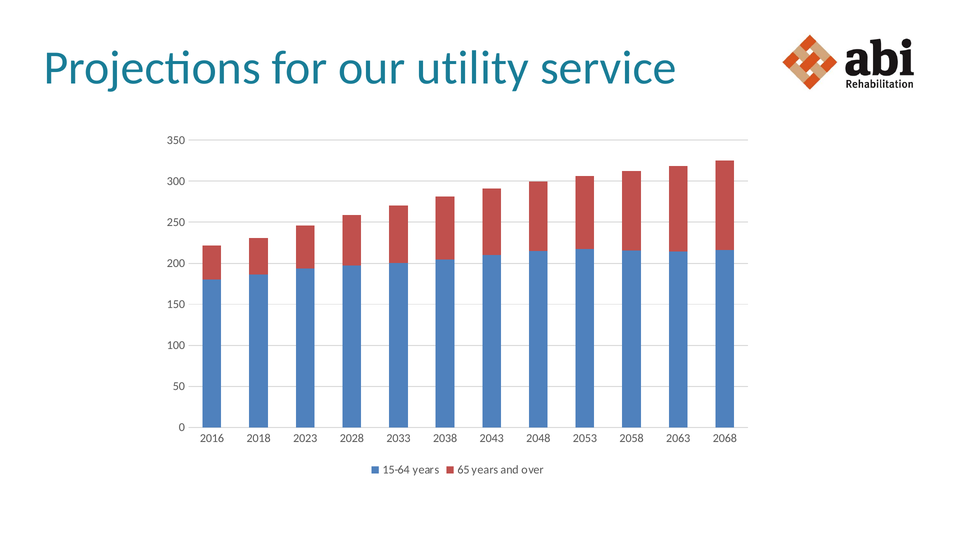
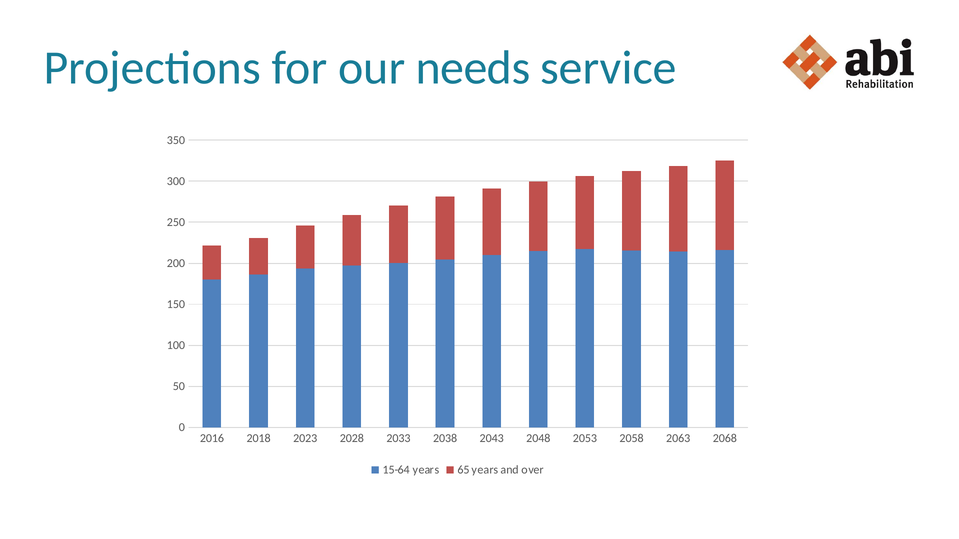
utility: utility -> needs
